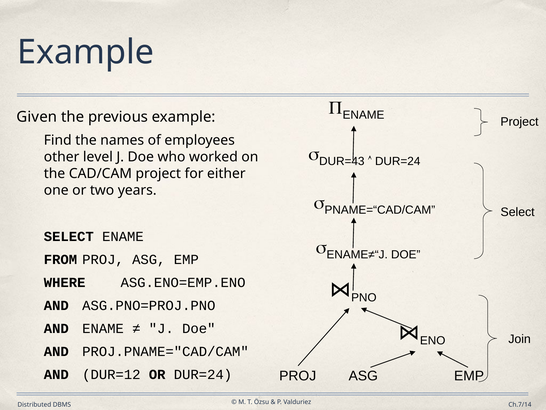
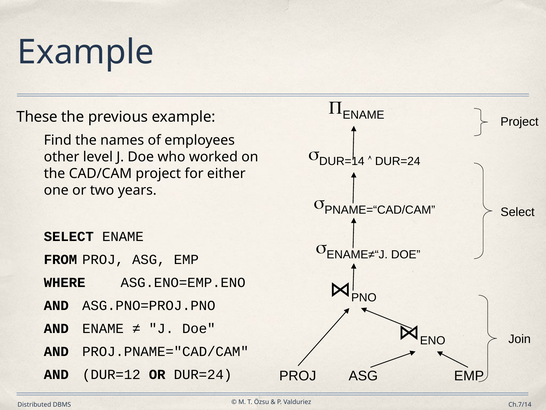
Given: Given -> These
DUR=43: DUR=43 -> DUR=14
